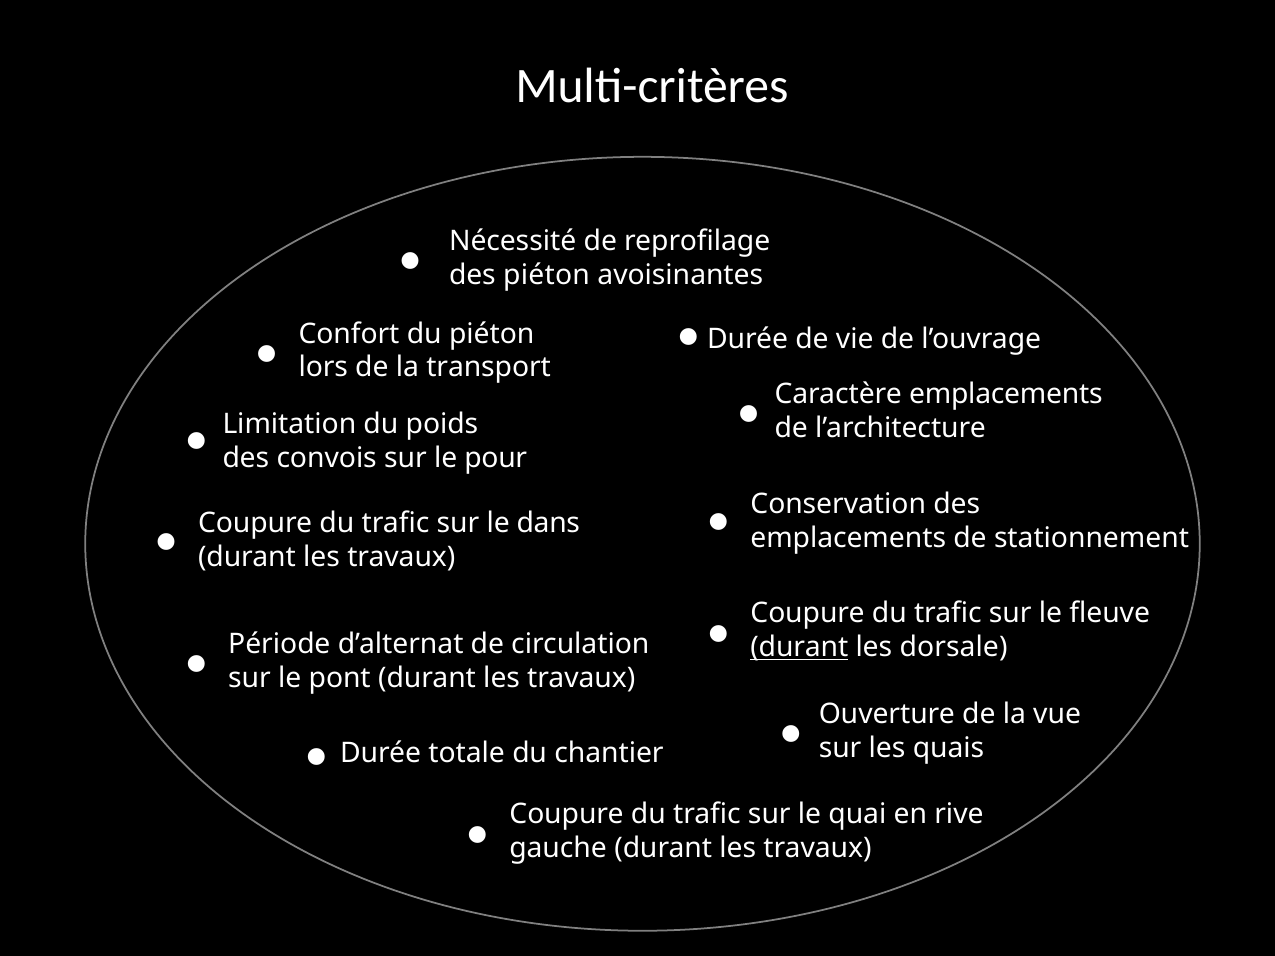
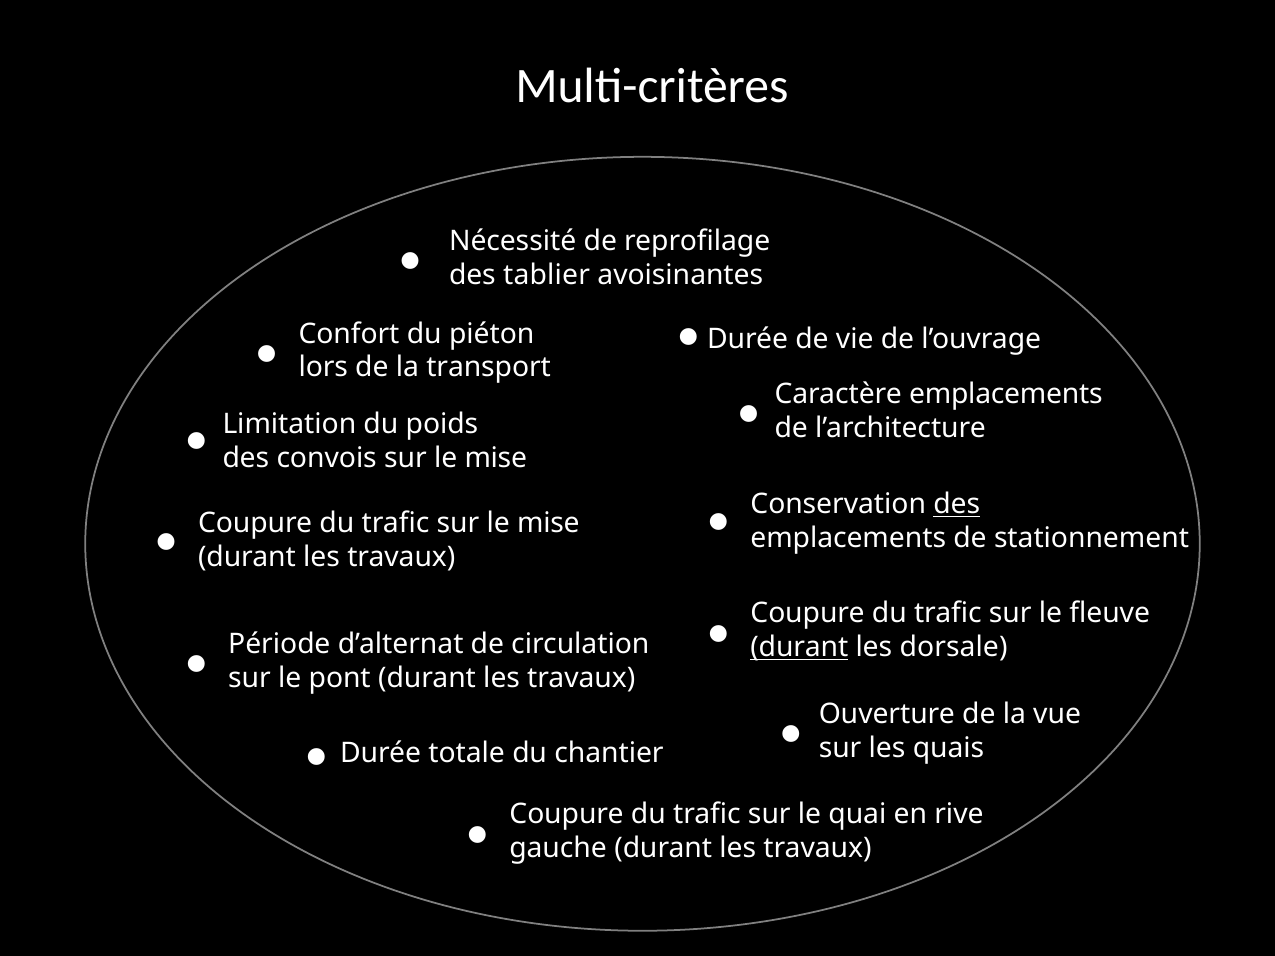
des piéton: piéton -> tablier
convois sur le pour: pour -> mise
des at (957, 504) underline: none -> present
trafic sur le dans: dans -> mise
